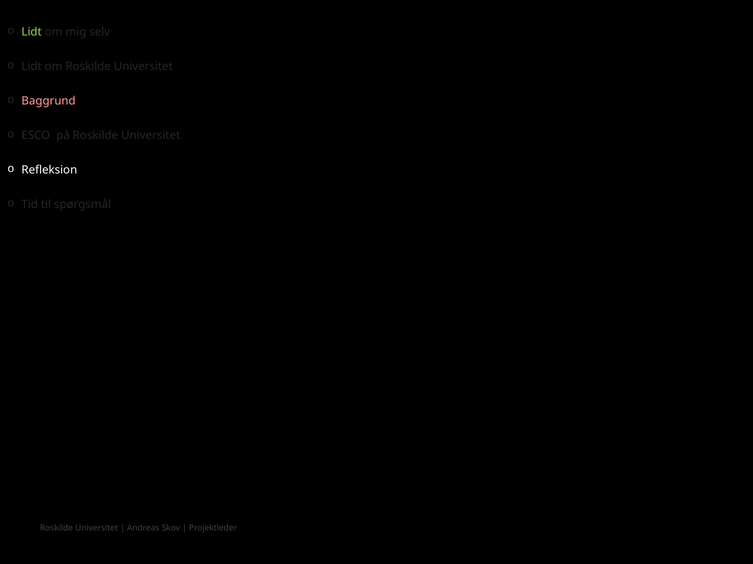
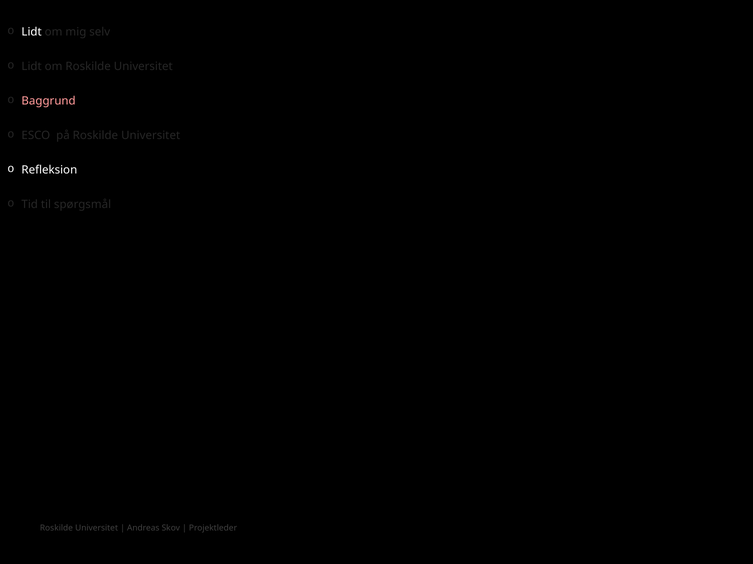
Lidt at (32, 32) colour: light green -> white
